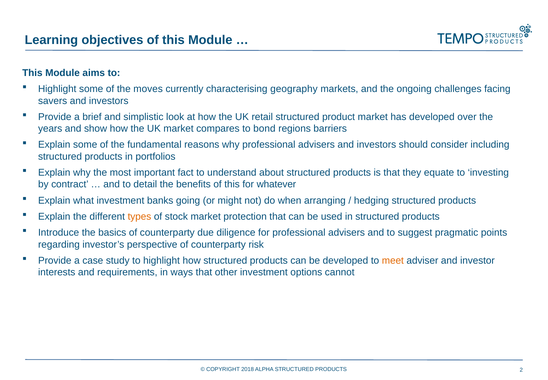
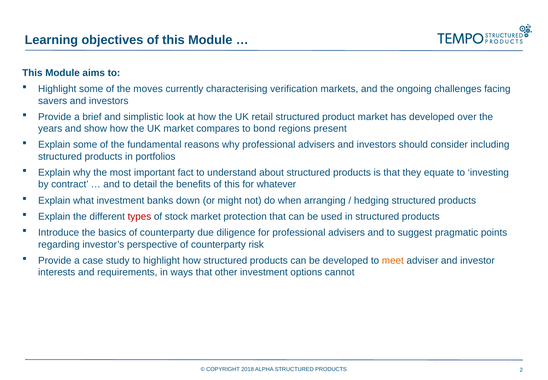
geography: geography -> verification
barriers: barriers -> present
going: going -> down
types colour: orange -> red
